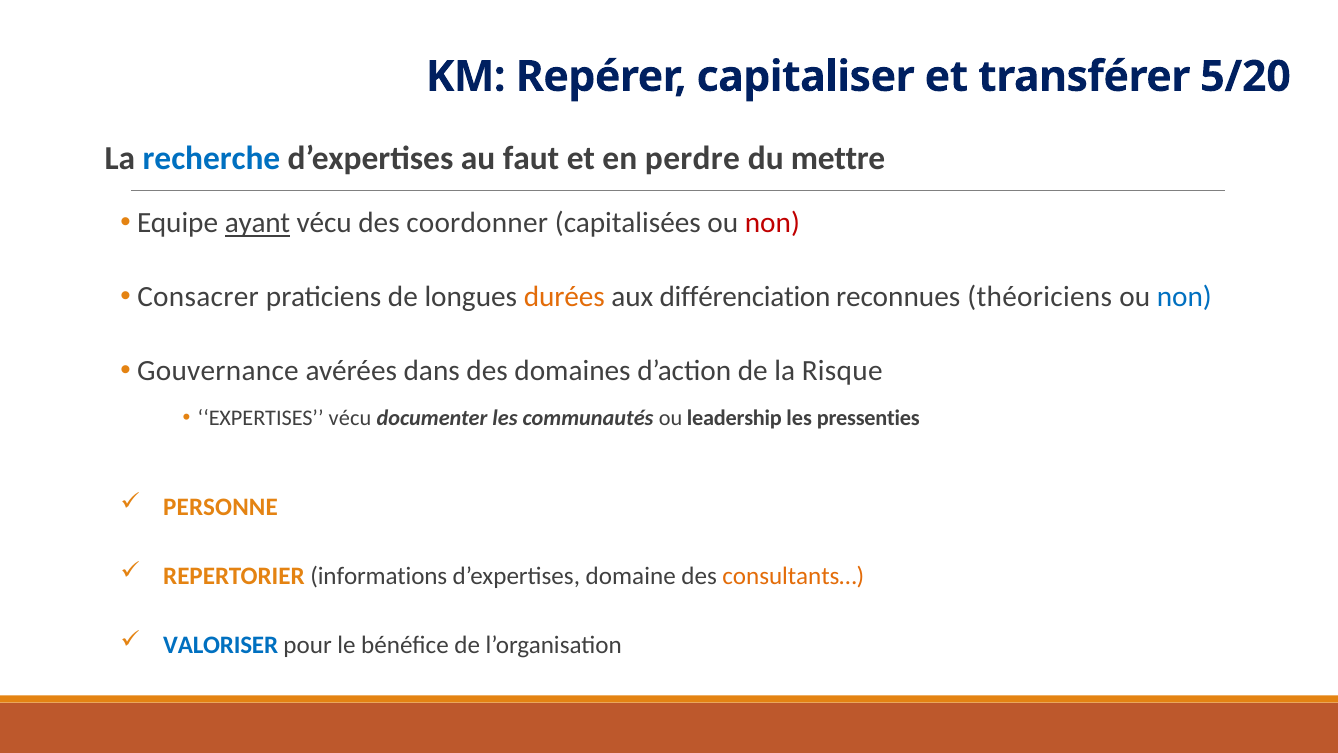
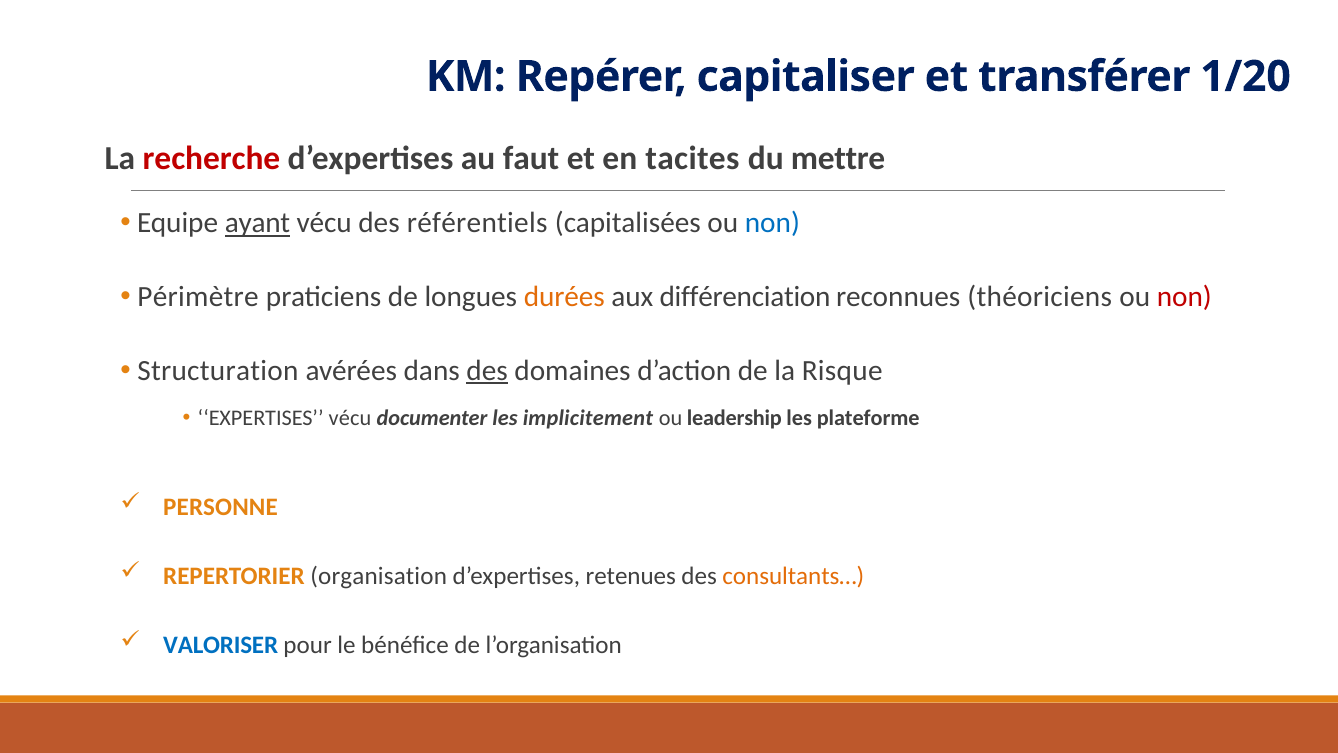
5/20: 5/20 -> 1/20
recherche colour: blue -> red
perdre: perdre -> tacites
coordonner: coordonner -> référentiels
non at (772, 223) colour: red -> blue
Consacrer: Consacrer -> Périmètre
non at (1184, 297) colour: blue -> red
Gouvernance: Gouvernance -> Structuration
des at (487, 370) underline: none -> present
communautés: communautés -> implicitement
pressenties: pressenties -> plateforme
informations: informations -> organisation
domaine: domaine -> retenues
